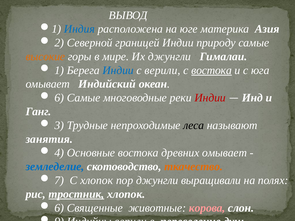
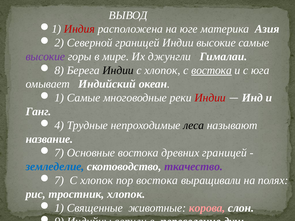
Индия colour: blue -> red
Индии природу: природу -> высокие
высокие at (45, 57) colour: orange -> purple
1: 1 -> 8
Индии at (118, 70) colour: blue -> black
верили at (162, 70): верили -> хлопок
6 at (59, 98): 6 -> 1
3: 3 -> 4
занятия: занятия -> название
4 at (59, 153): 4 -> 7
древних омывает: омывает -> границей
ткачество colour: orange -> purple
пор джунгли: джунгли -> востока
тростник underline: present -> none
6 at (59, 208): 6 -> 1
